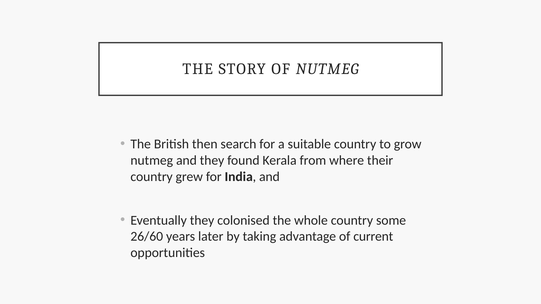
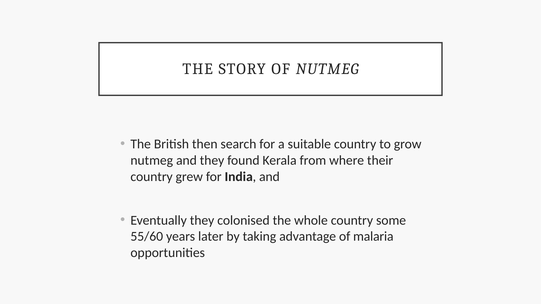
26/60: 26/60 -> 55/60
current: current -> malaria
